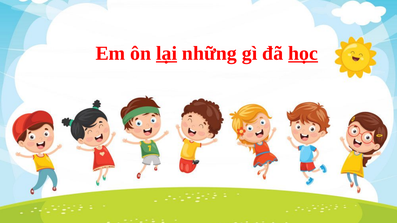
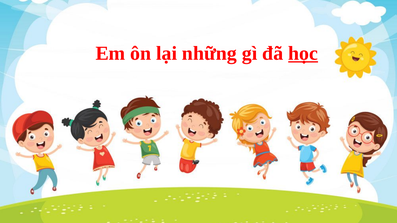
lại underline: present -> none
